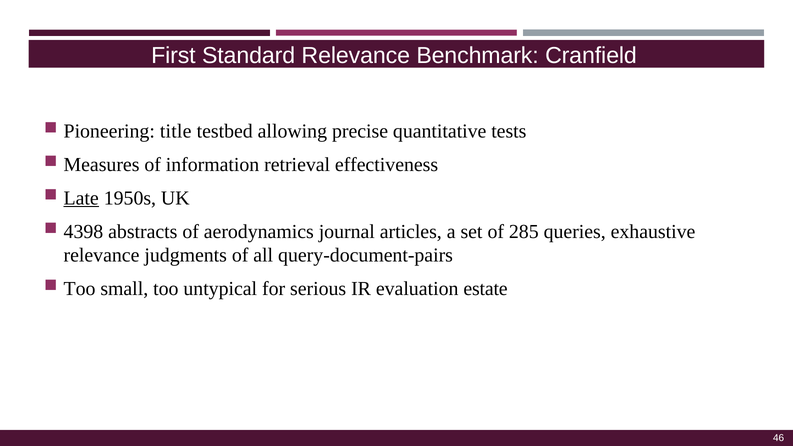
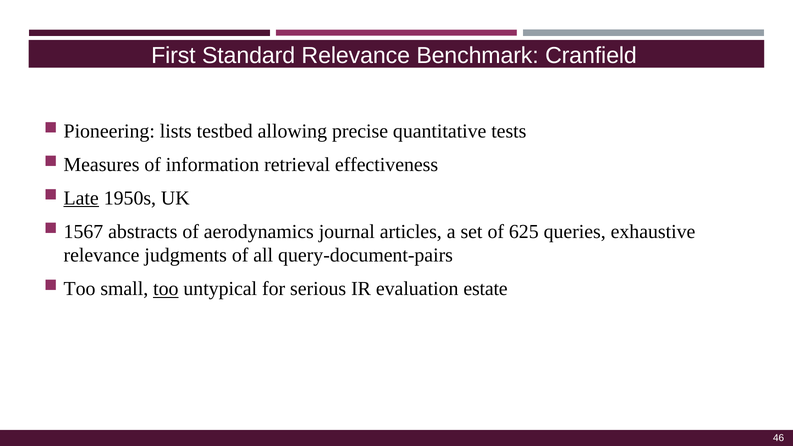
title: title -> lists
4398: 4398 -> 1567
285: 285 -> 625
too at (166, 289) underline: none -> present
